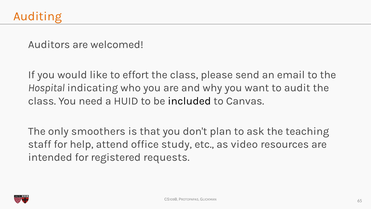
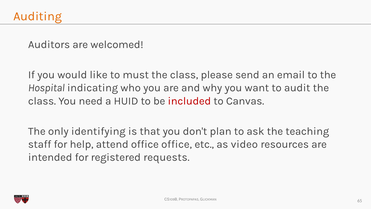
effort: effort -> must
included colour: black -> red
smoothers: smoothers -> identifying
office study: study -> office
